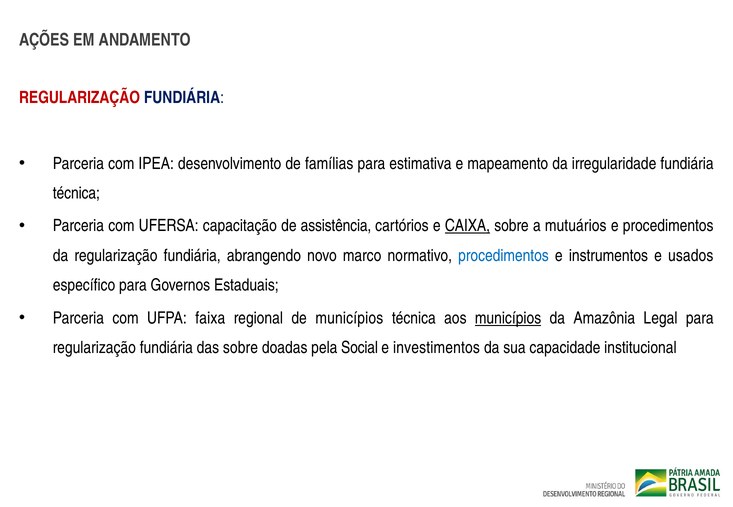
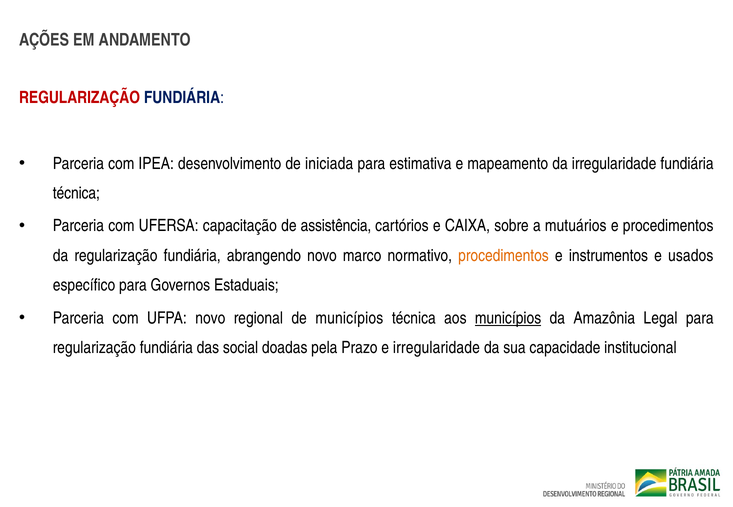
famílias: famílias -> iniciada
CAIXA underline: present -> none
procedimentos at (504, 256) colour: blue -> orange
UFPA faixa: faixa -> novo
das sobre: sobre -> social
Social: Social -> Prazo
e investimentos: investimentos -> irregularidade
